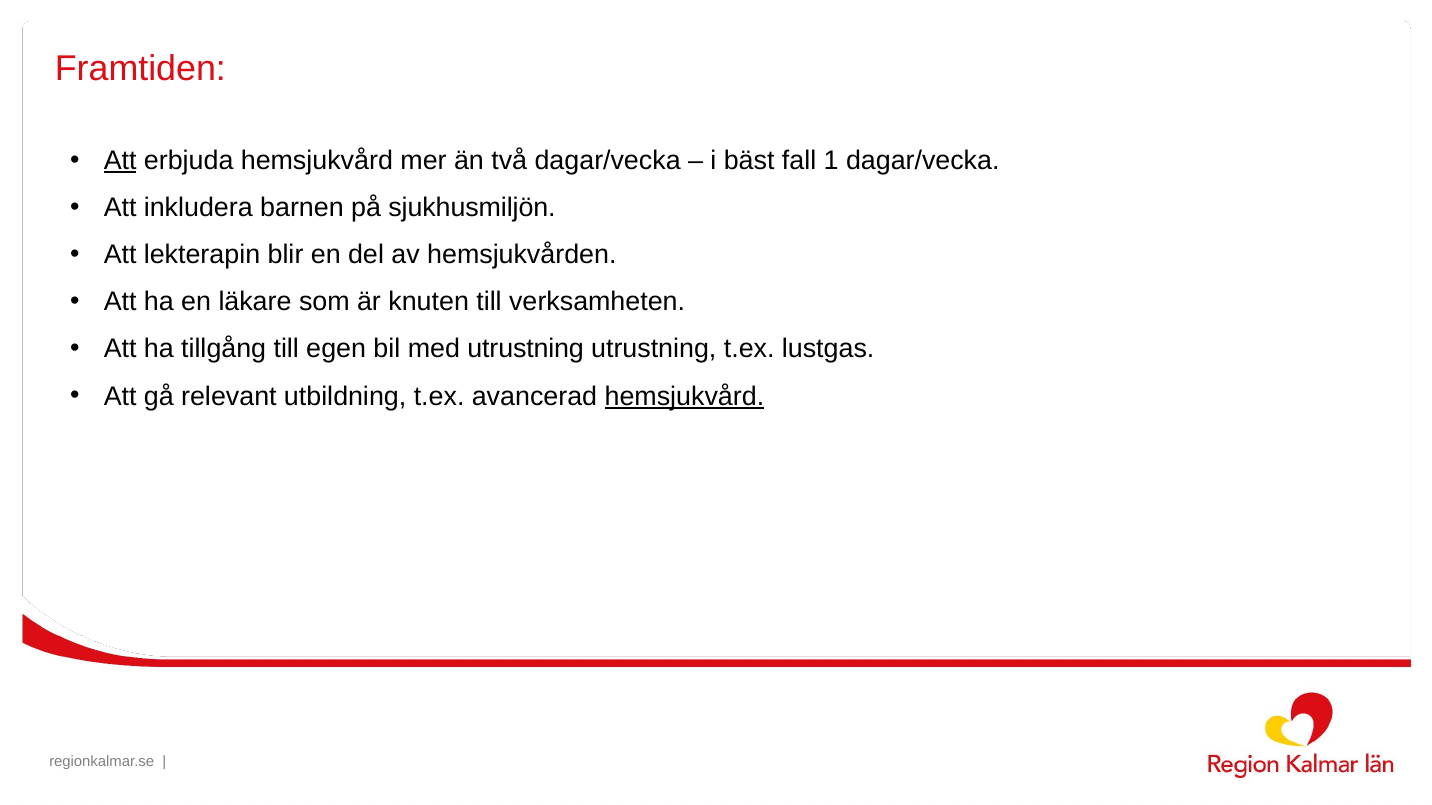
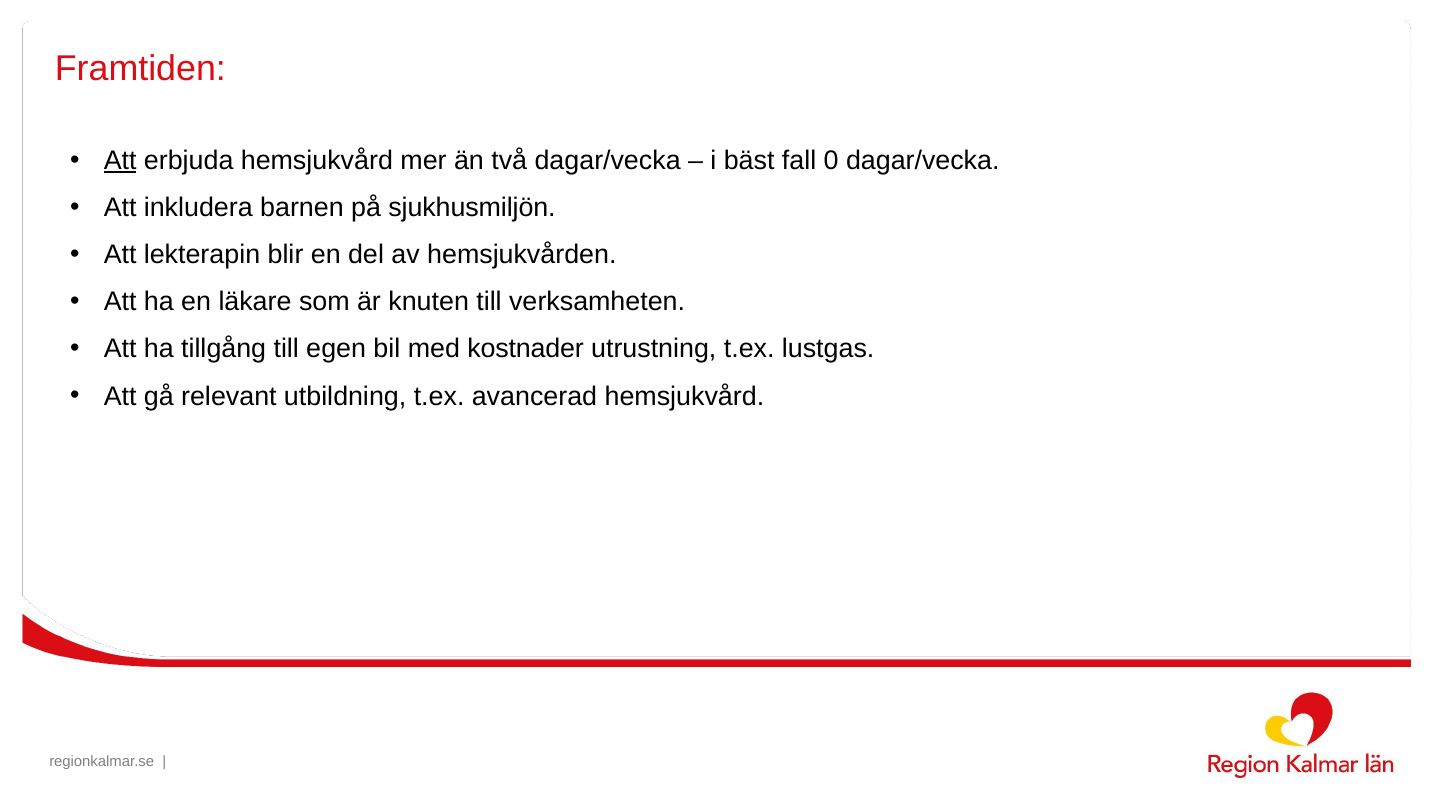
1: 1 -> 0
med utrustning: utrustning -> kostnader
hemsjukvård at (684, 396) underline: present -> none
